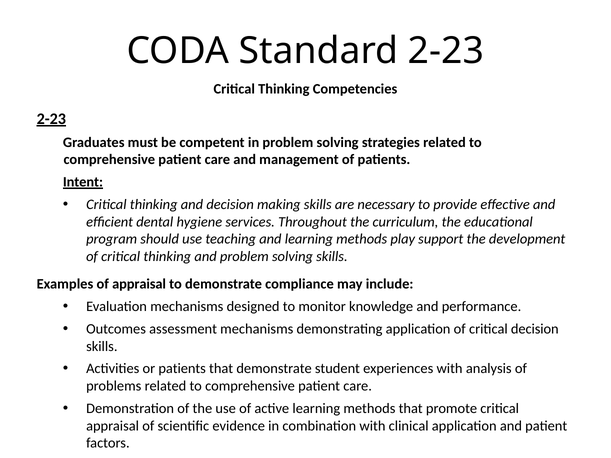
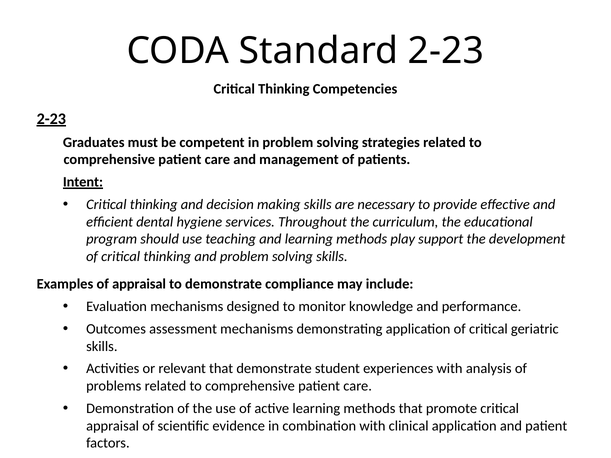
critical decision: decision -> geriatric
or patients: patients -> relevant
